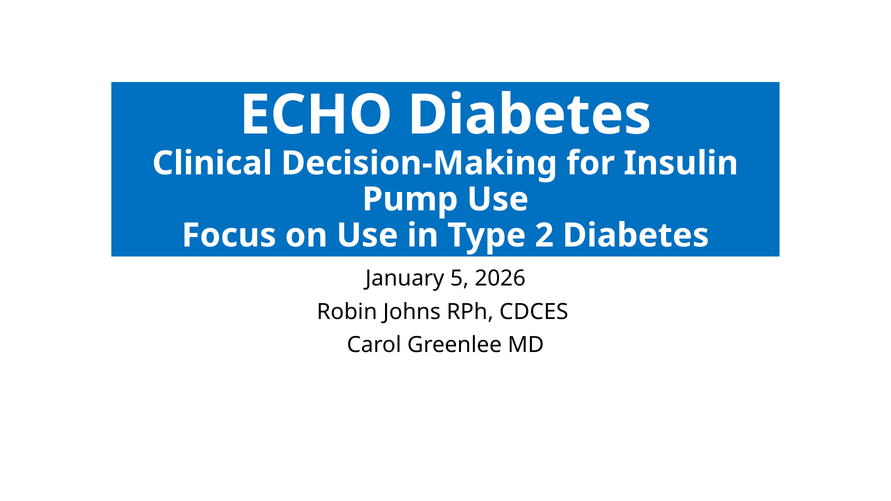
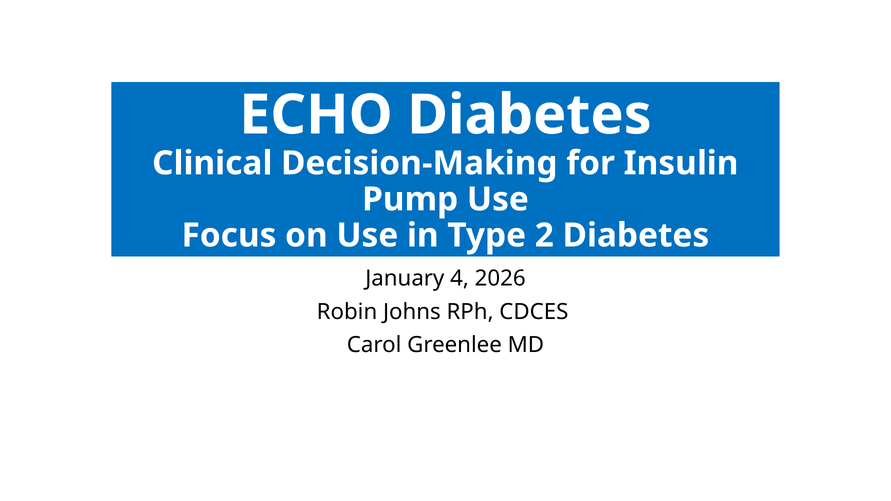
5: 5 -> 4
